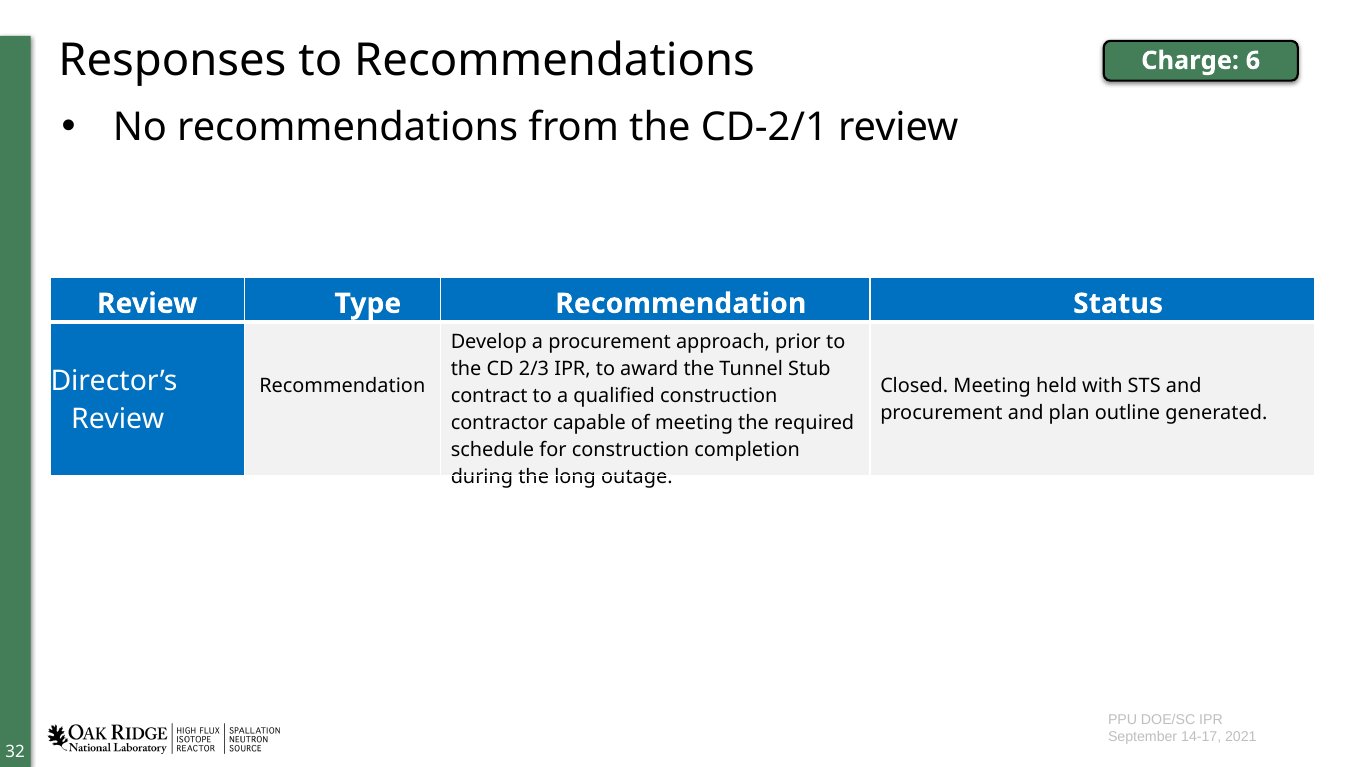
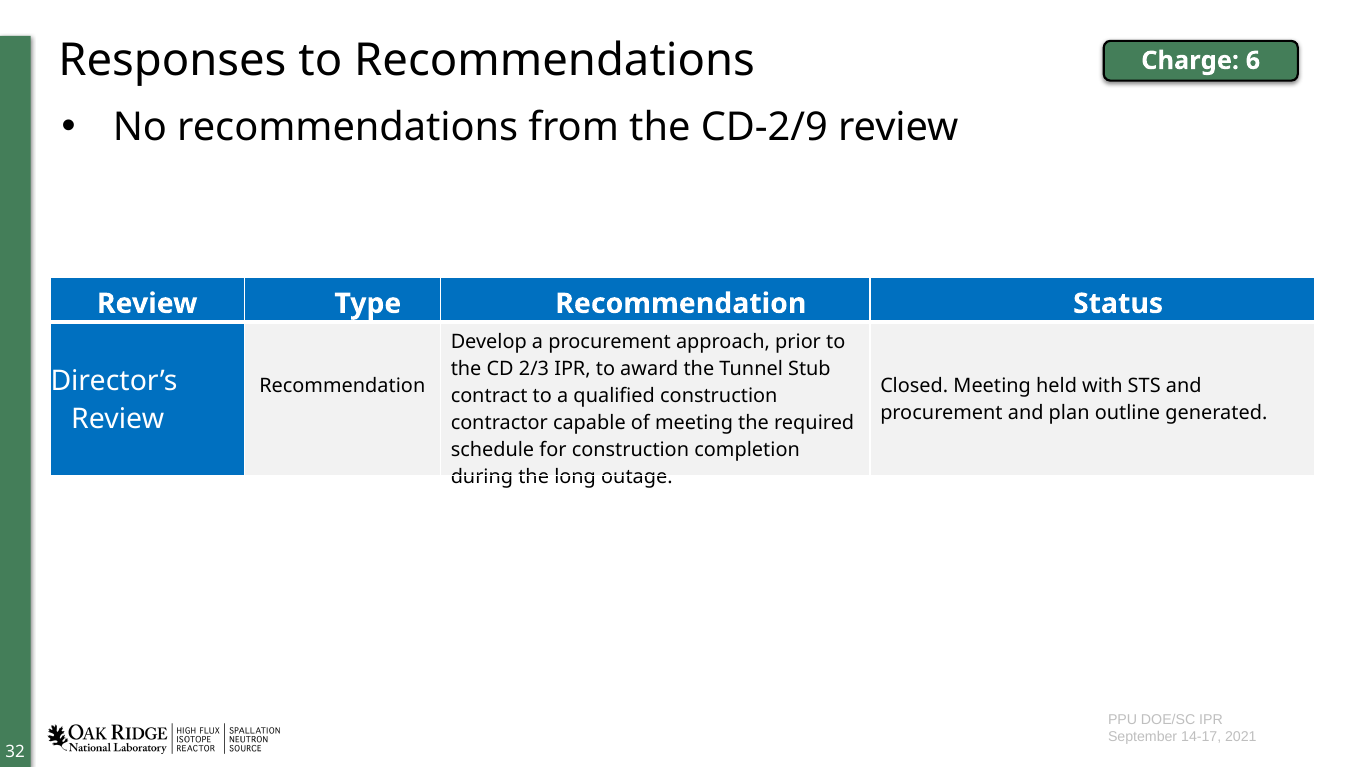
CD-2/1: CD-2/1 -> CD-2/9
